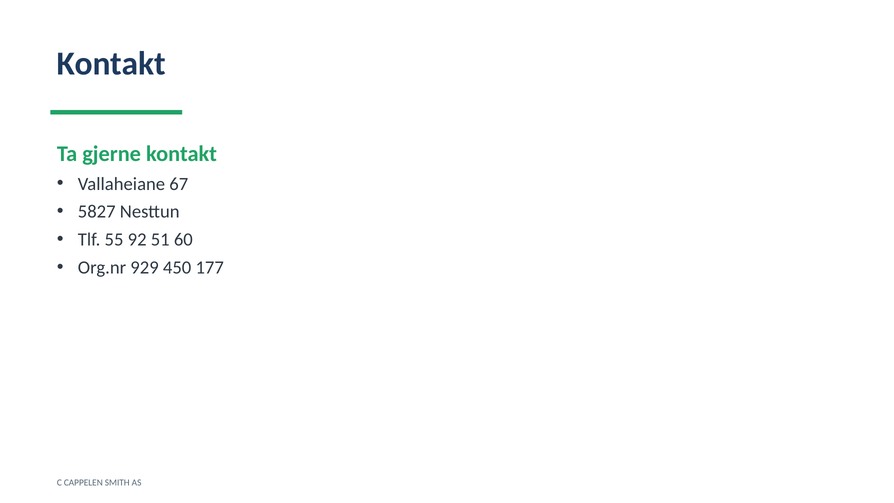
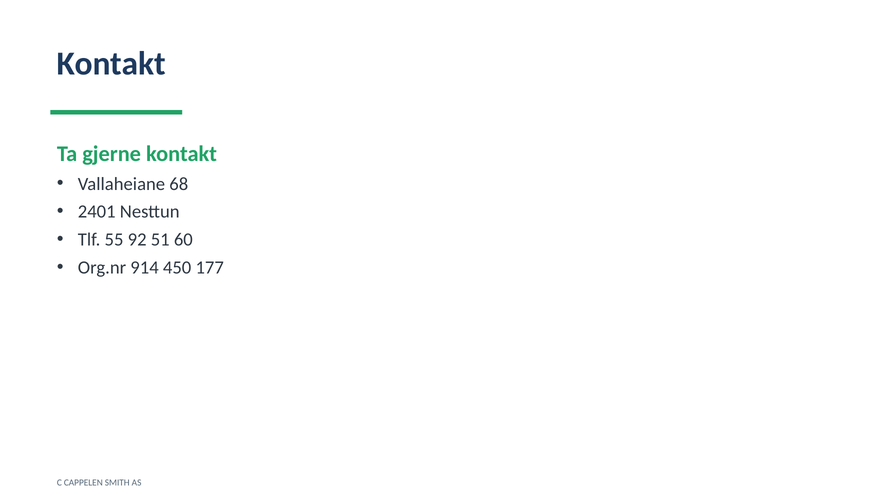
67: 67 -> 68
5827: 5827 -> 2401
929: 929 -> 914
